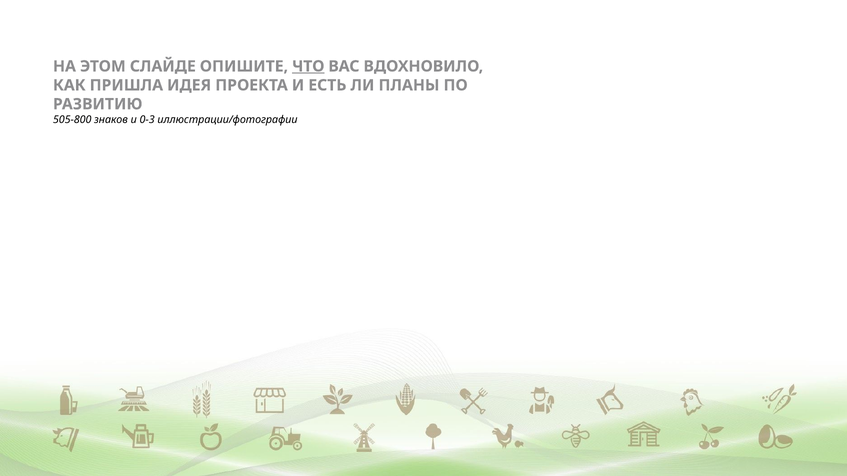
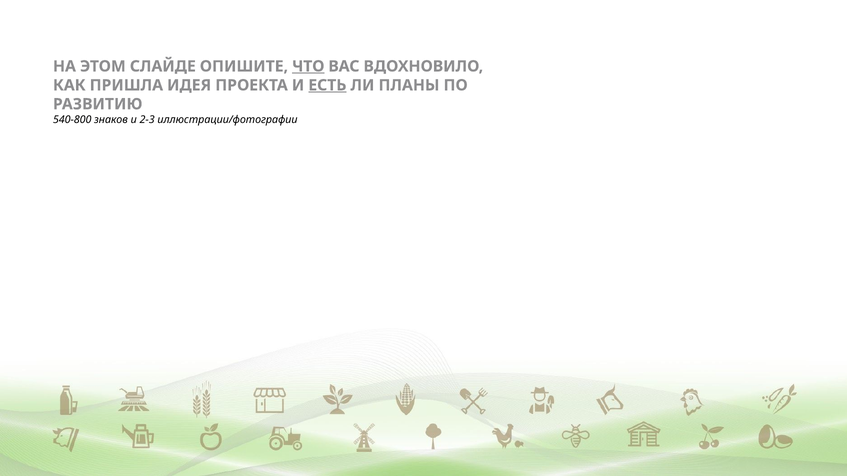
ЕСТЬ underline: none -> present
505-800: 505-800 -> 540-800
0-3: 0-3 -> 2-3
